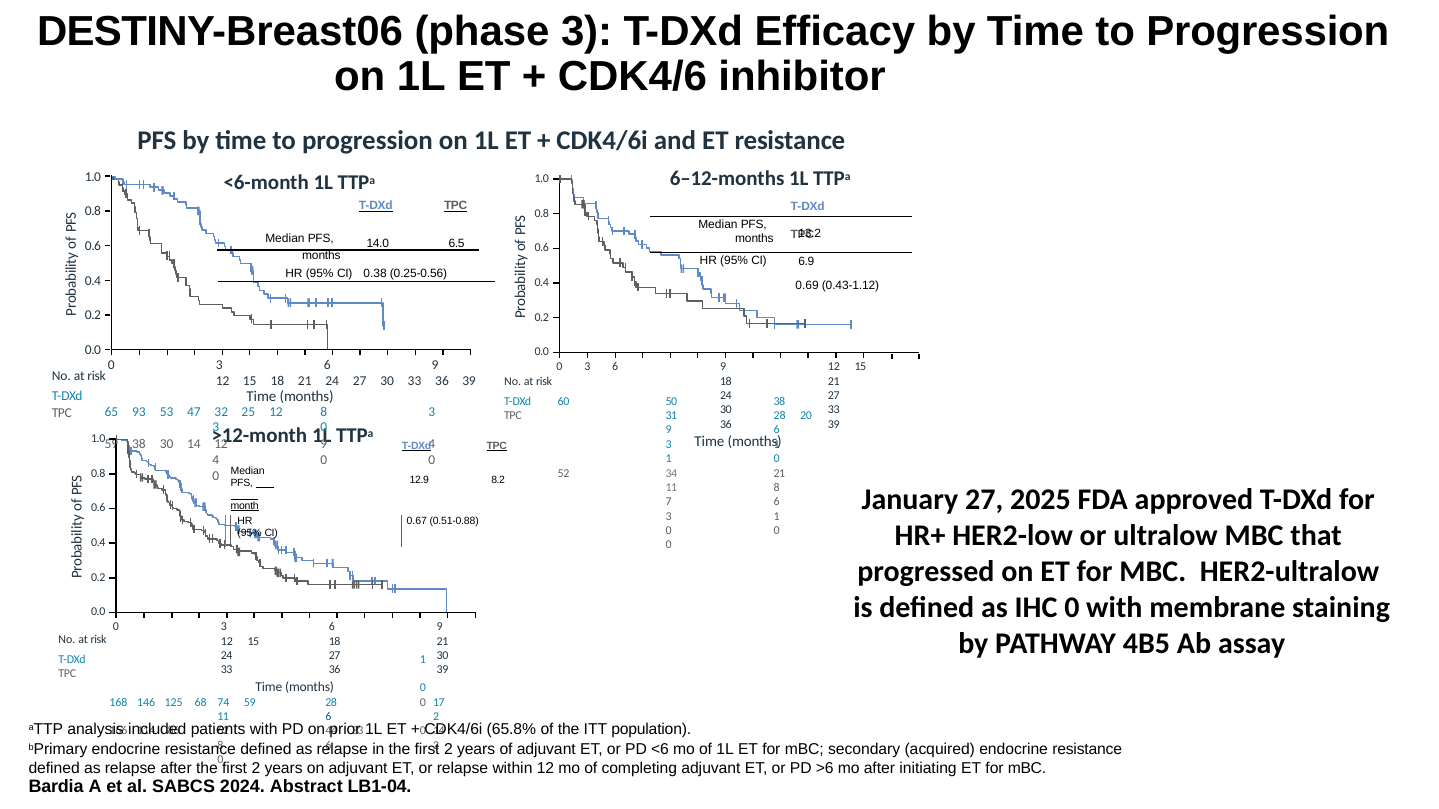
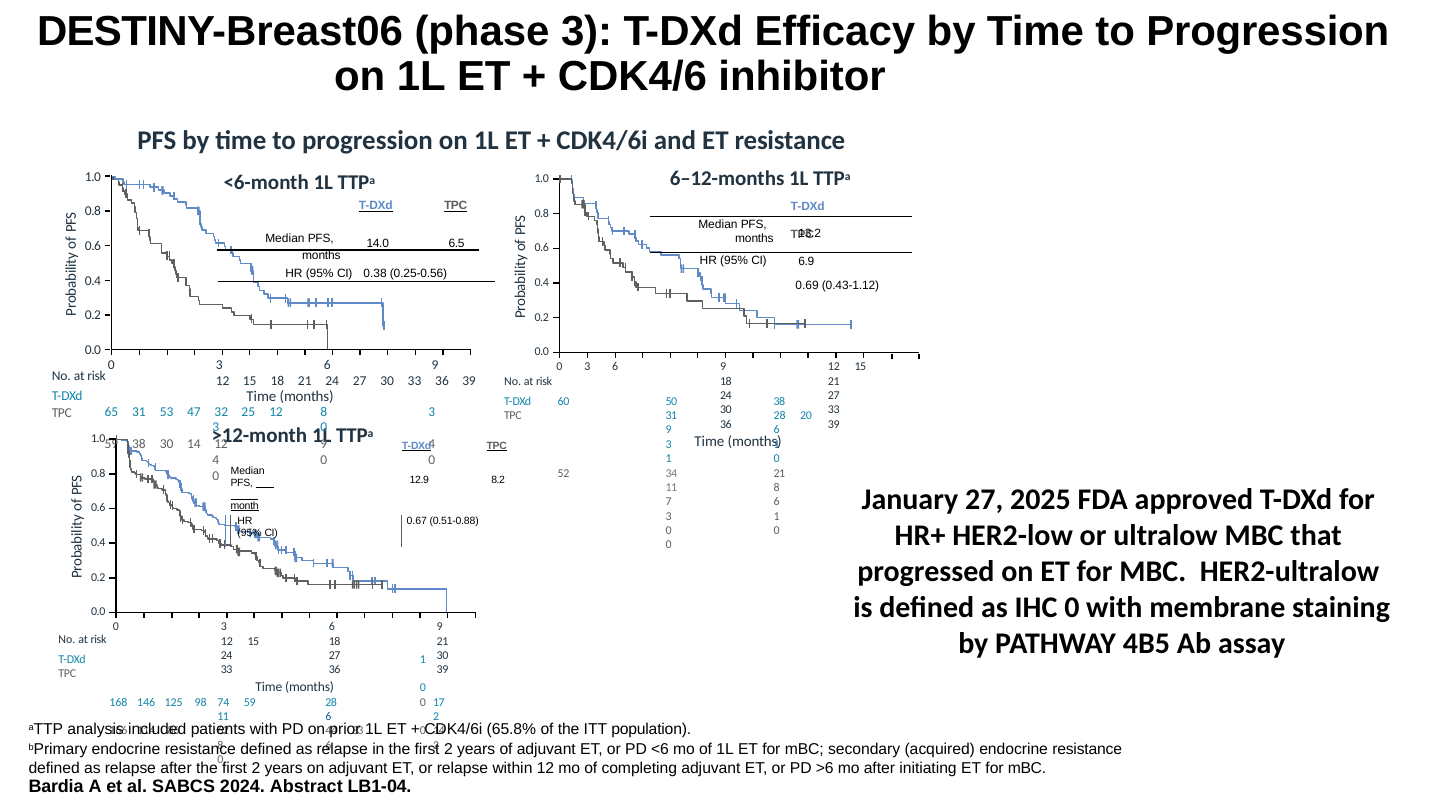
65 93: 93 -> 31
68: 68 -> 98
